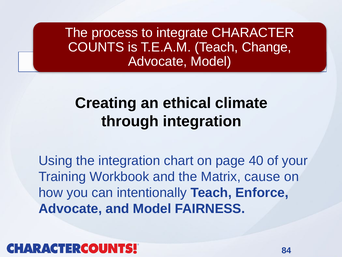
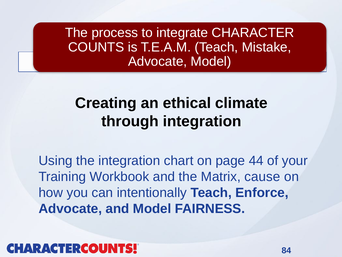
Change: Change -> Mistake
40: 40 -> 44
